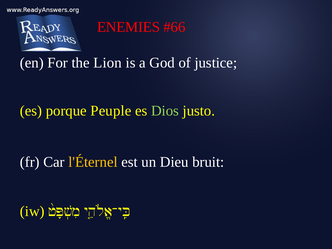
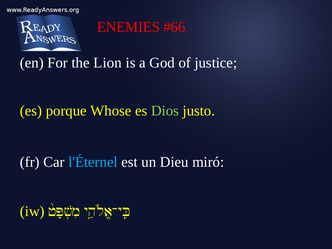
Peuple: Peuple -> Whose
l'Éternel colour: yellow -> light blue
bruit: bruit -> miró
